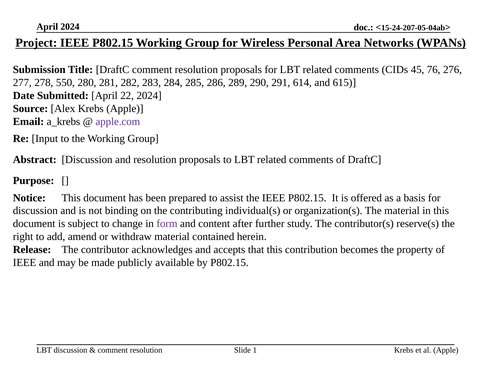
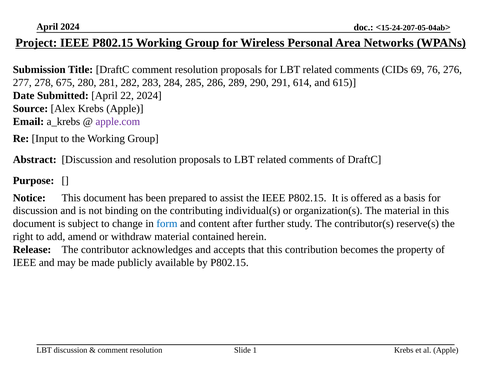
45: 45 -> 69
550: 550 -> 675
form colour: purple -> blue
